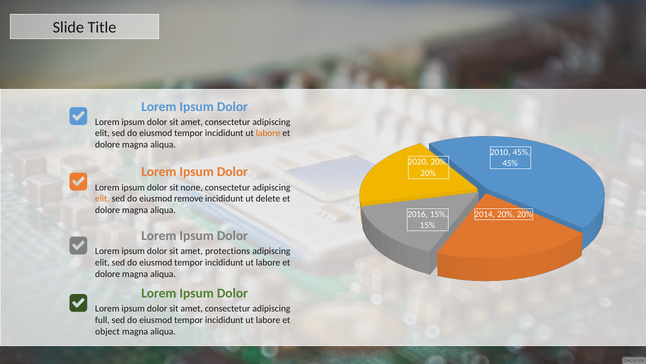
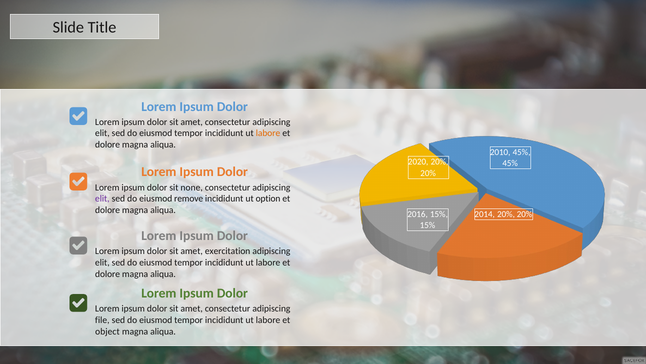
elit at (102, 198) colour: orange -> purple
delete: delete -> option
protections: protections -> exercitation
full: full -> file
